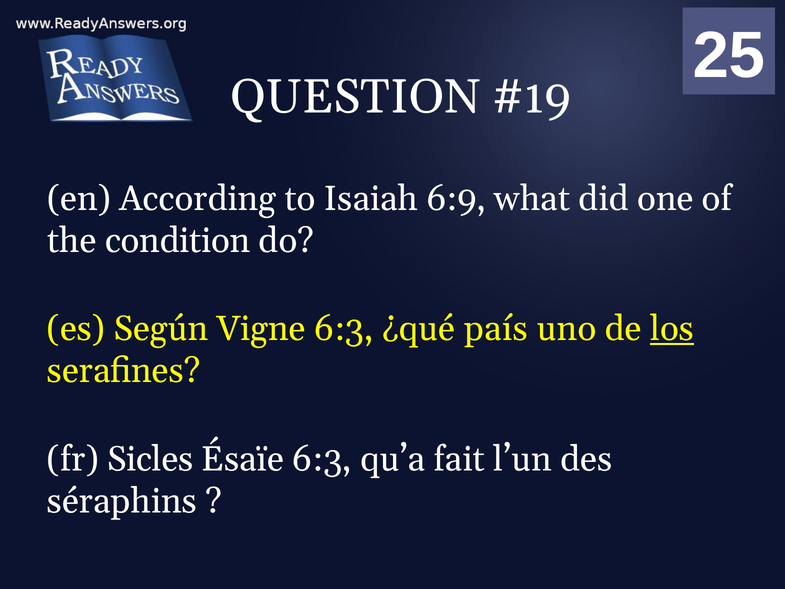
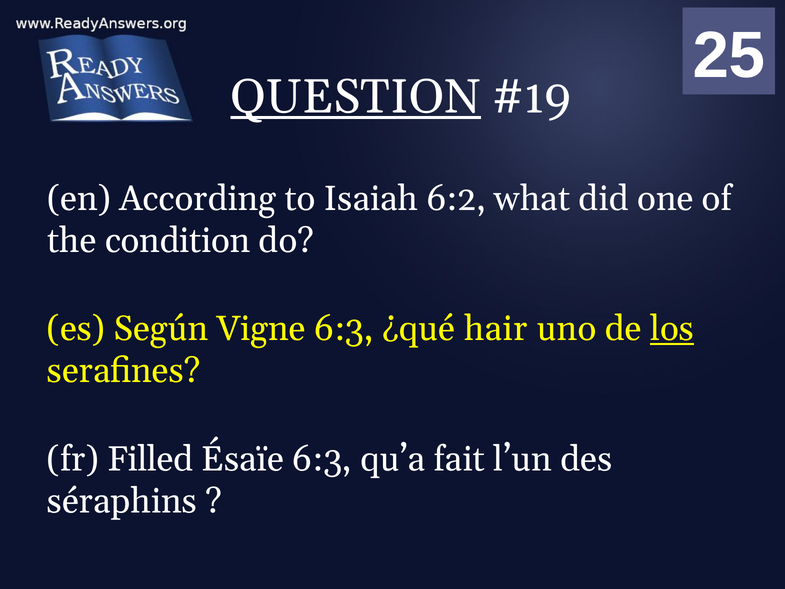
QUESTION underline: none -> present
6:9: 6:9 -> 6:2
país: país -> hair
Sicles: Sicles -> Filled
